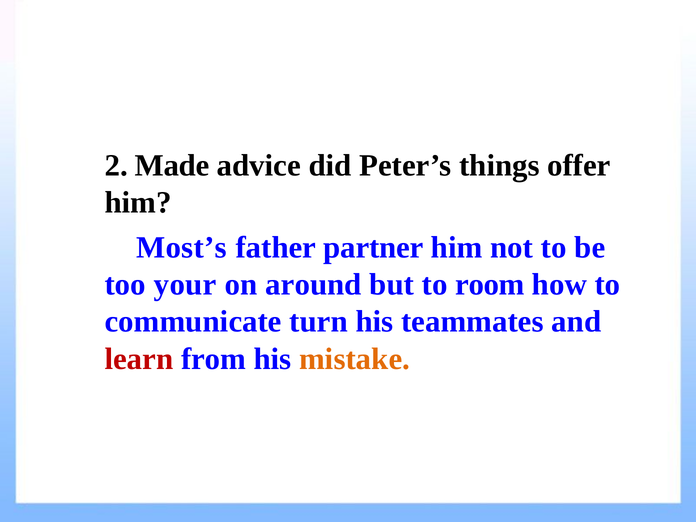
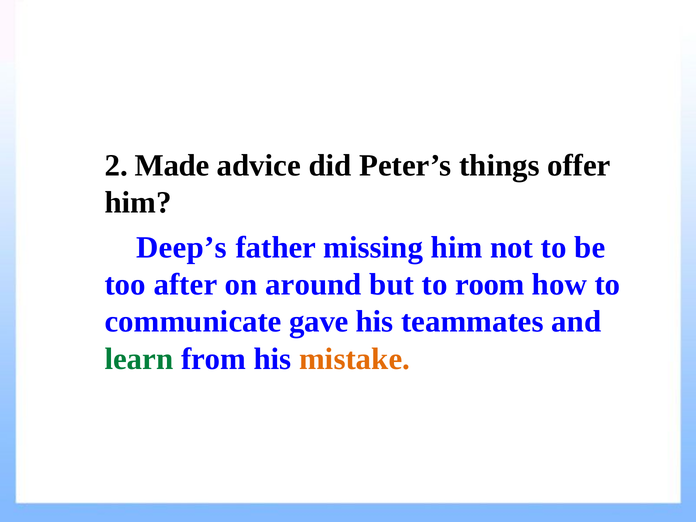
Most’s: Most’s -> Deep’s
partner: partner -> missing
your: your -> after
turn: turn -> gave
learn colour: red -> green
